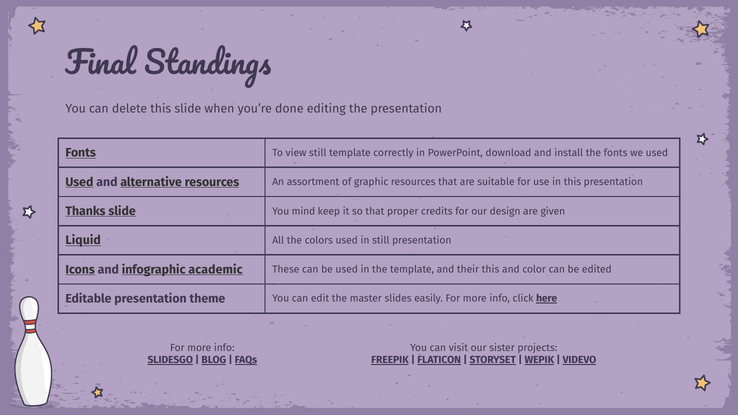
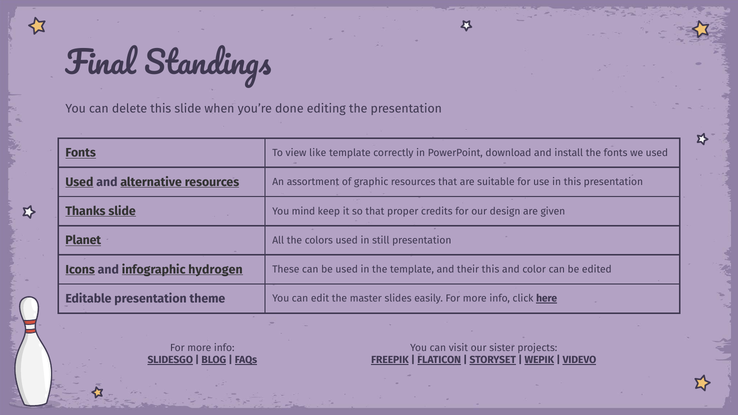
view still: still -> like
Liquid: Liquid -> Planet
academic: academic -> hydrogen
